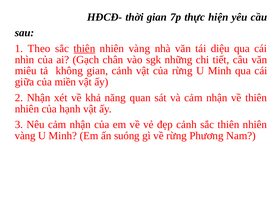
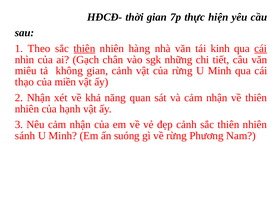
vàng at (139, 48): vàng -> hàng
diệu: diệu -> kinh
cái at (261, 48) underline: none -> present
giữa: giữa -> thạo
vàng at (25, 136): vàng -> sánh
